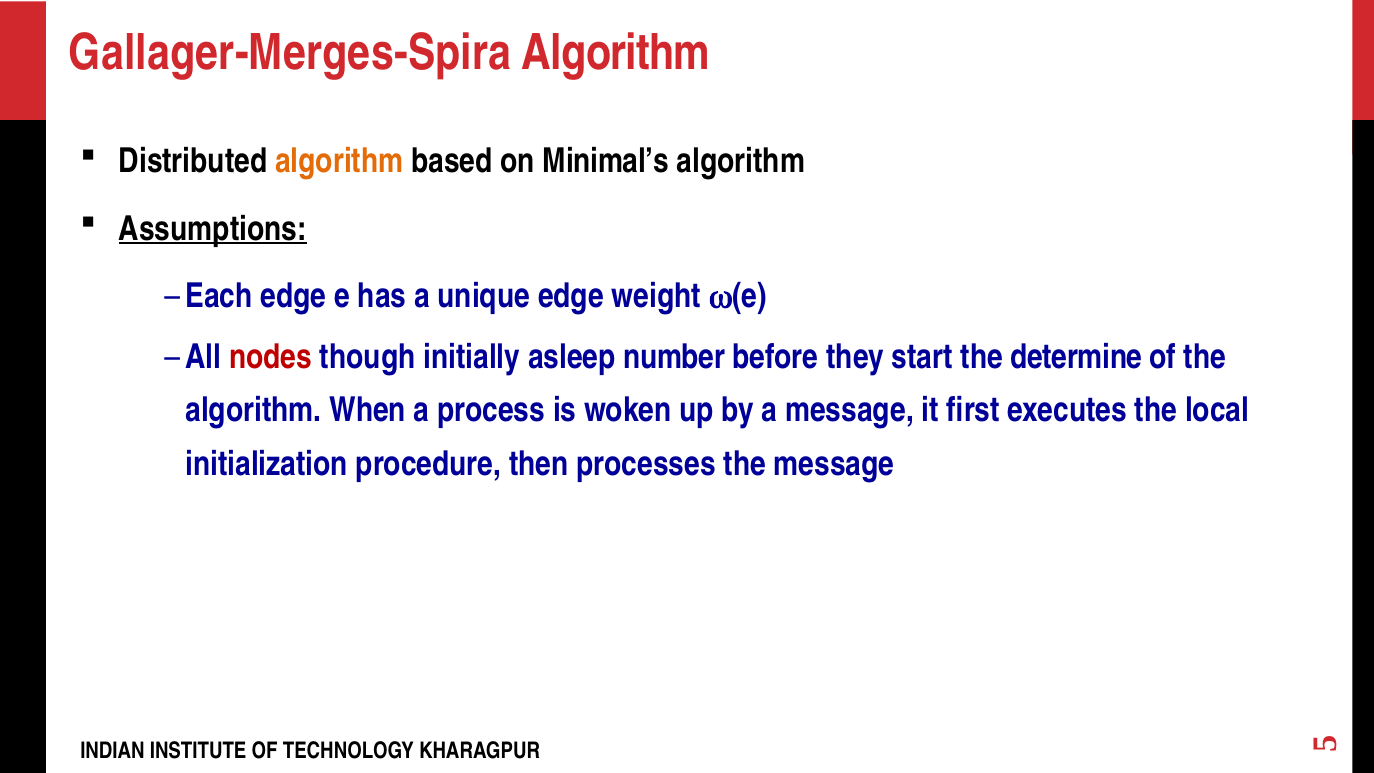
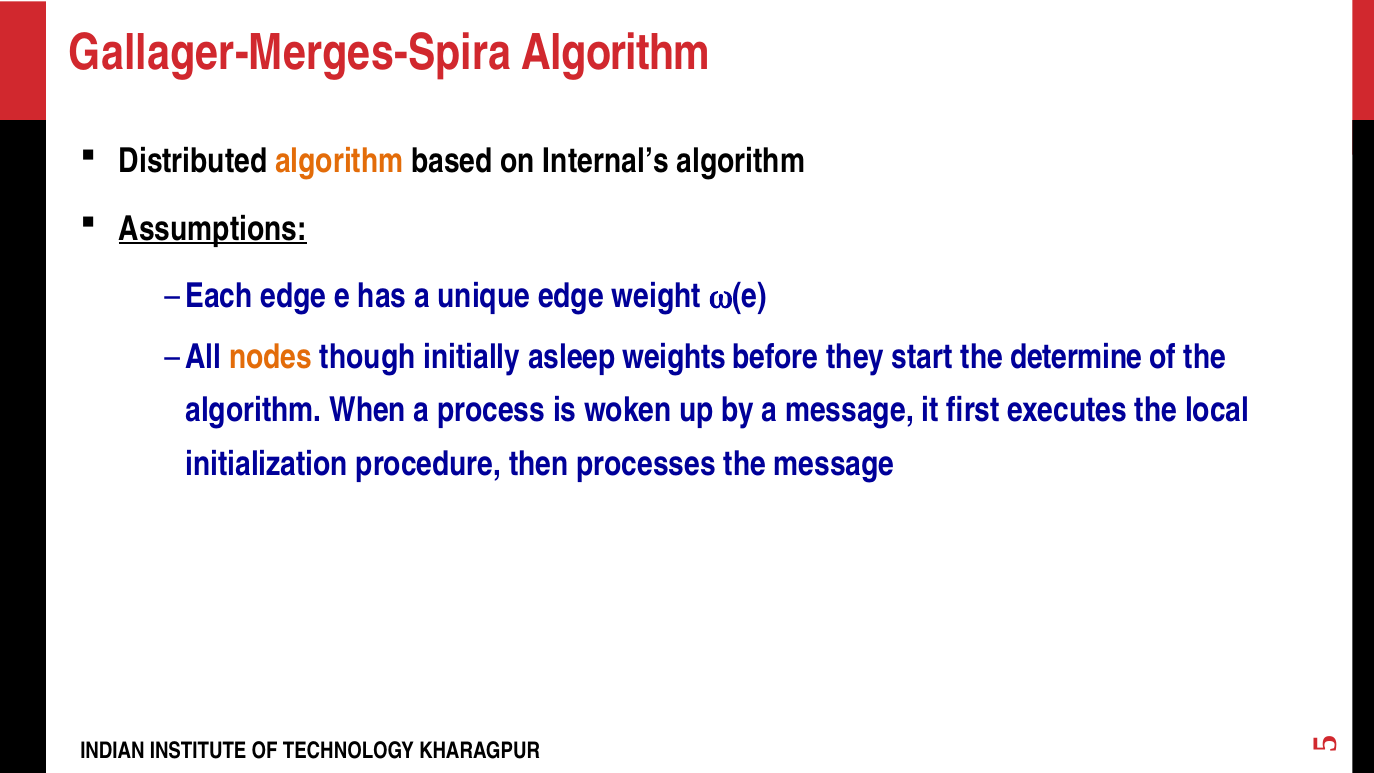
Minimal’s: Minimal’s -> Internal’s
nodes colour: red -> orange
number: number -> weights
